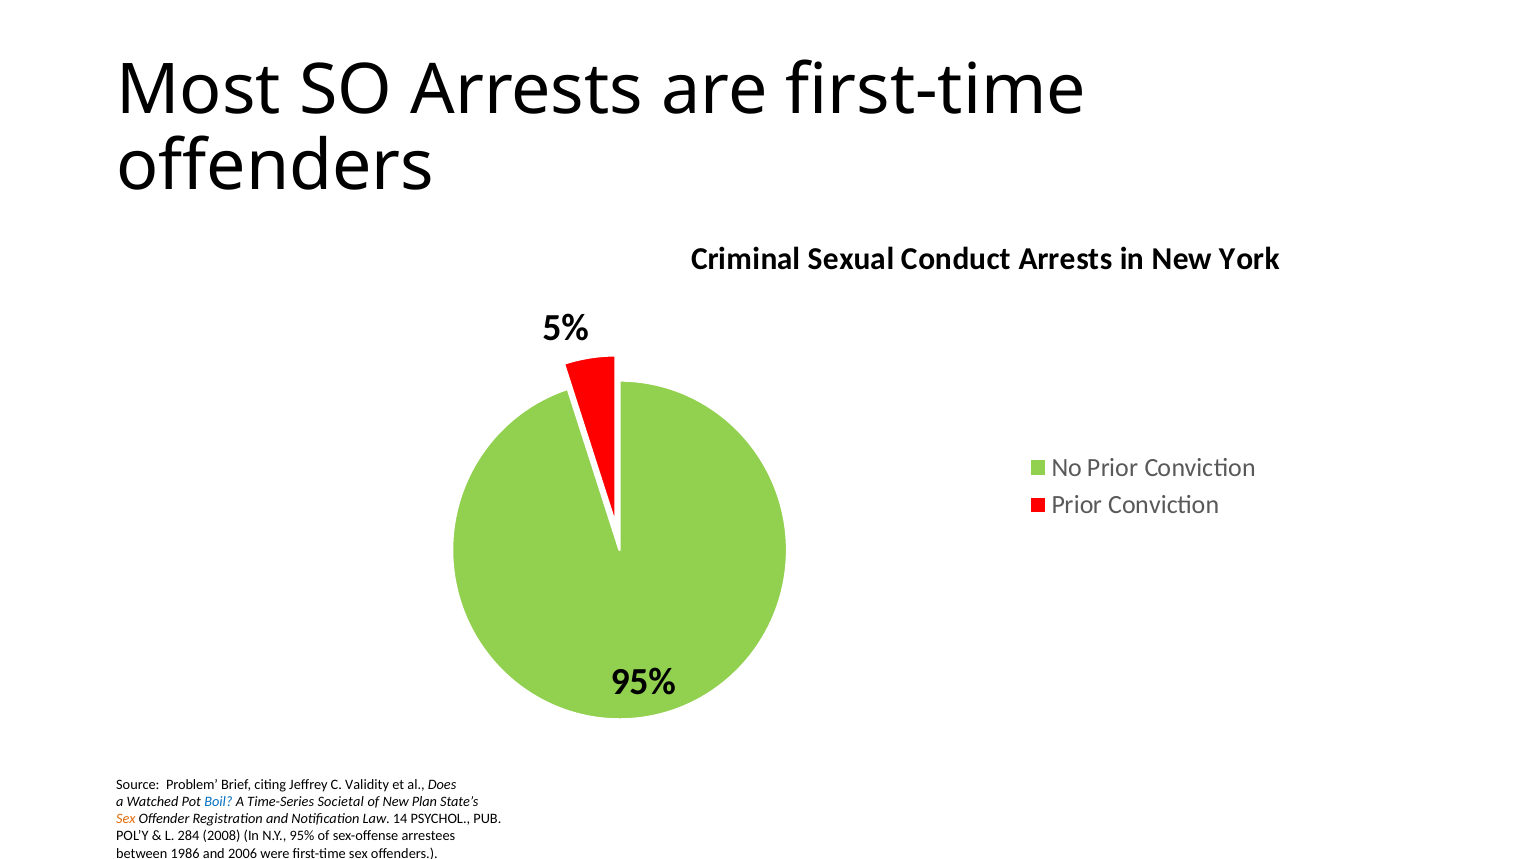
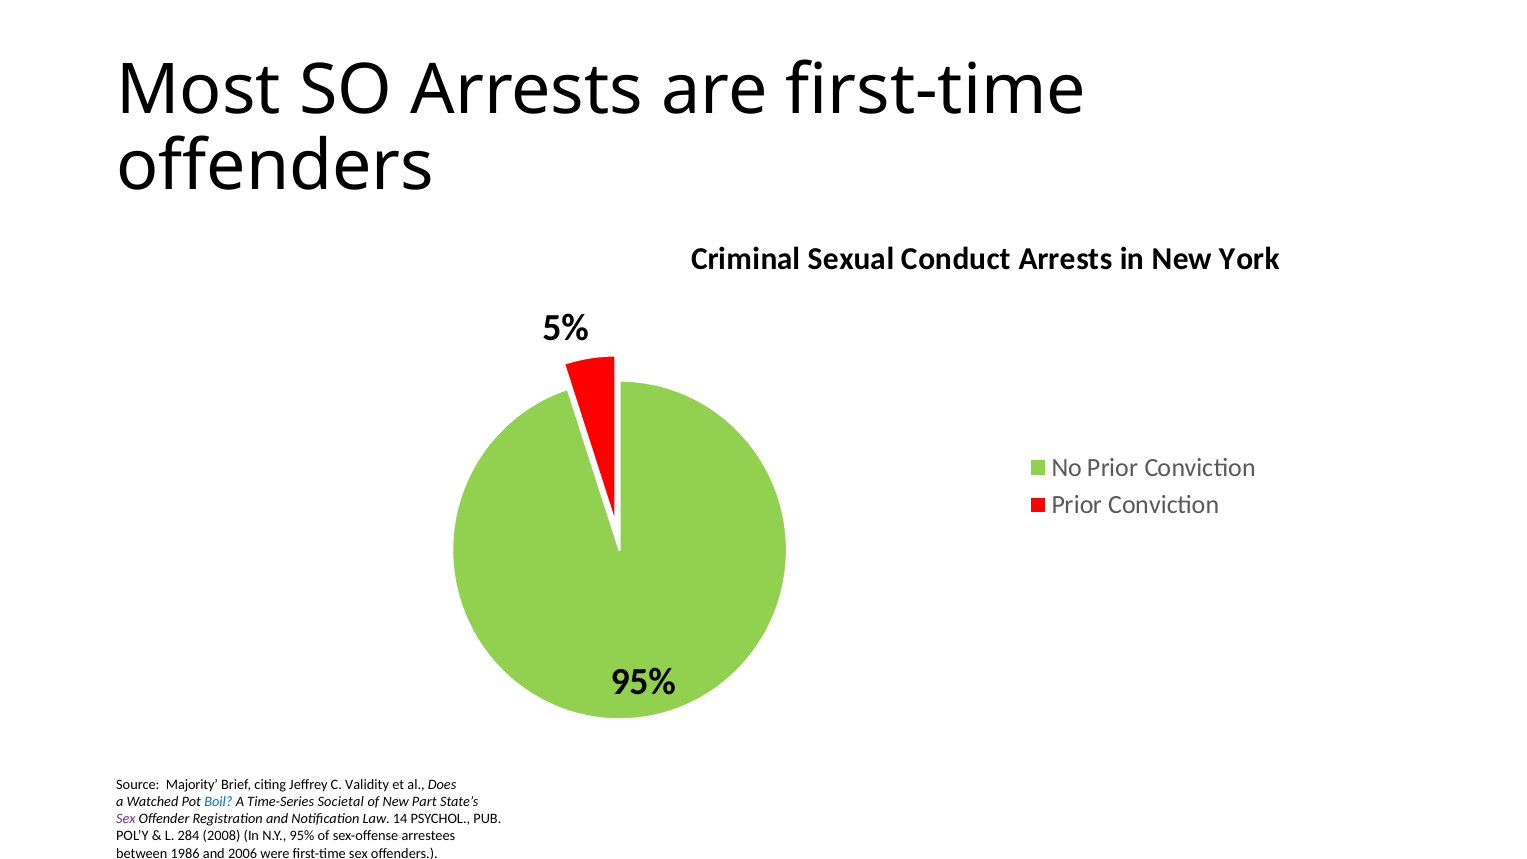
Problem: Problem -> Majority
Plan: Plan -> Part
Sex at (126, 819) colour: orange -> purple
